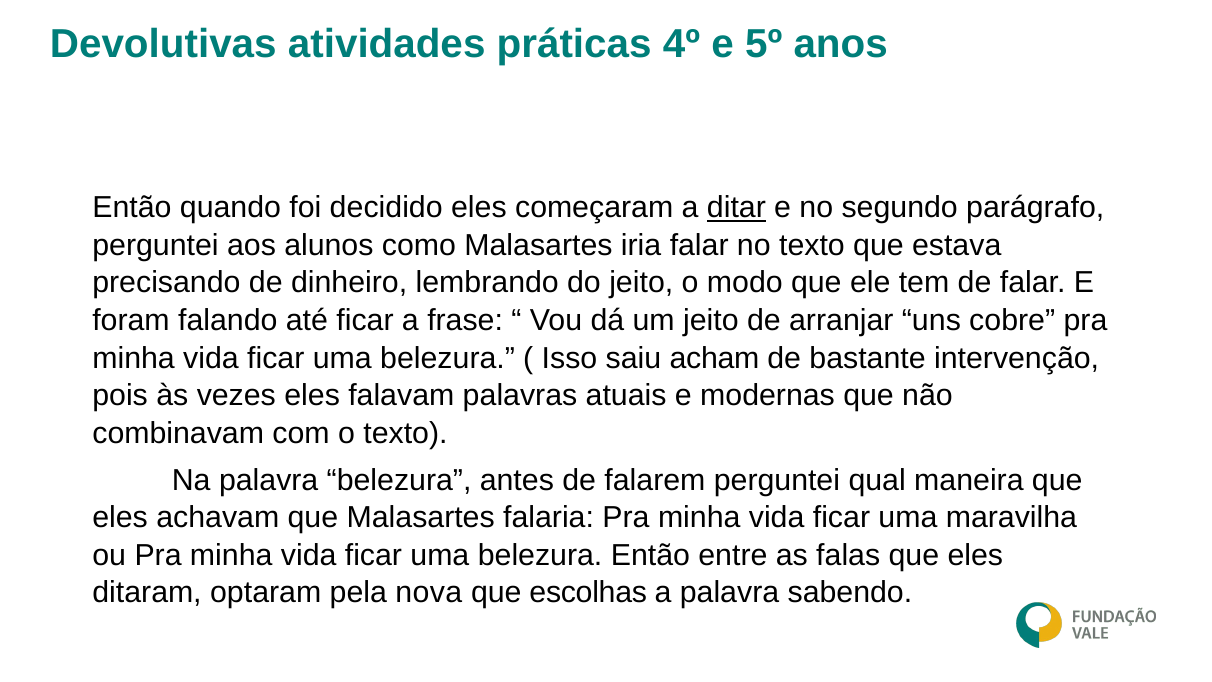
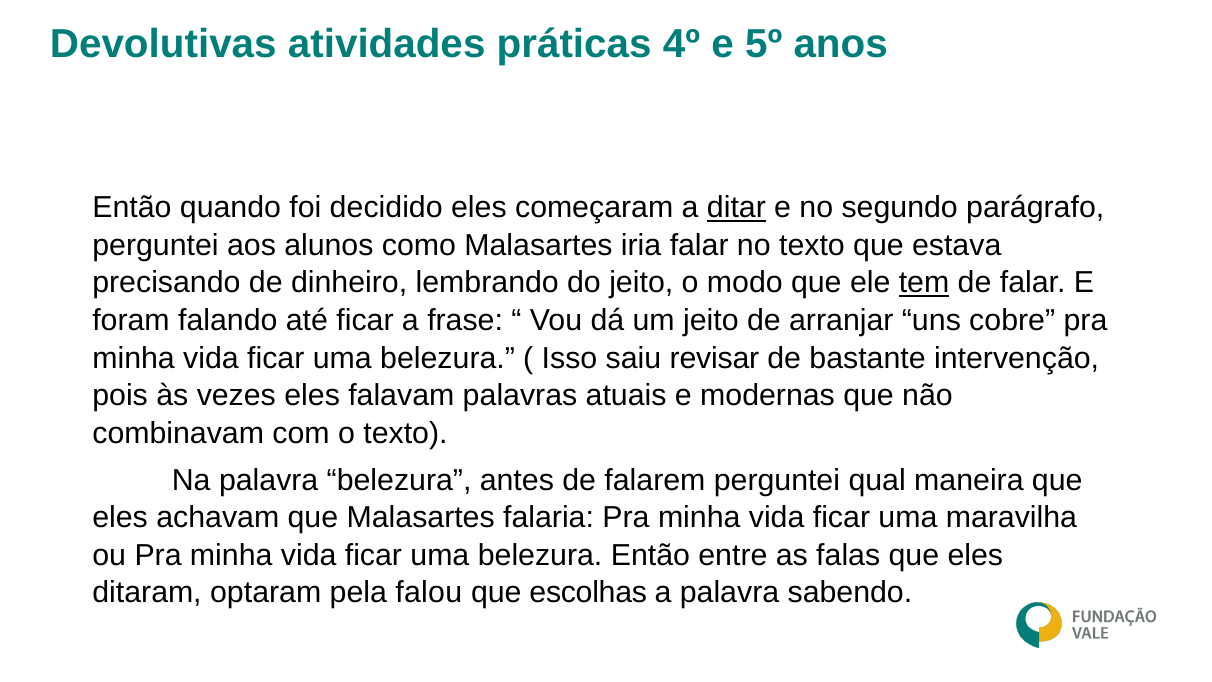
tem underline: none -> present
acham: acham -> revisar
nova: nova -> falou
